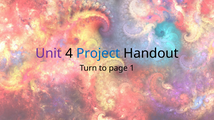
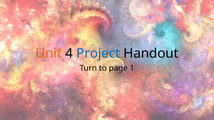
Unit colour: purple -> orange
